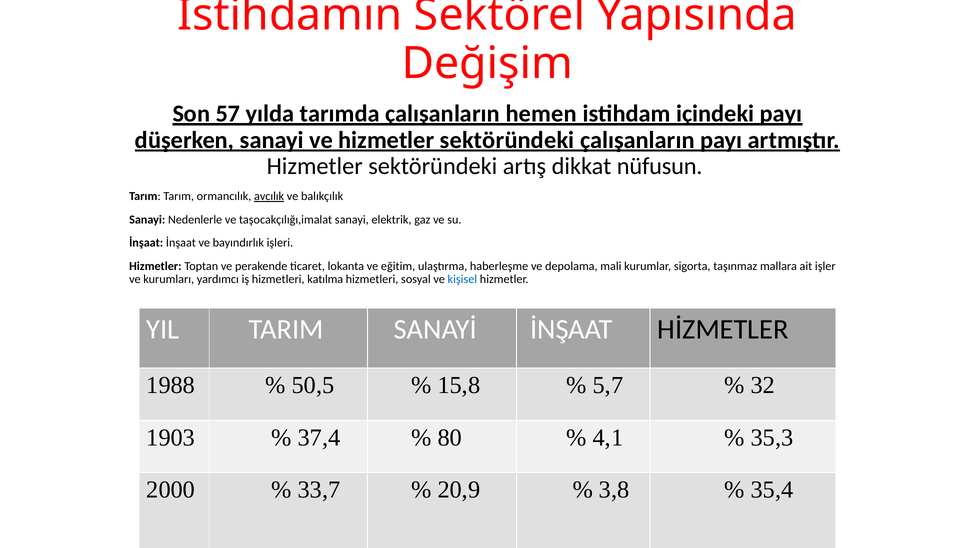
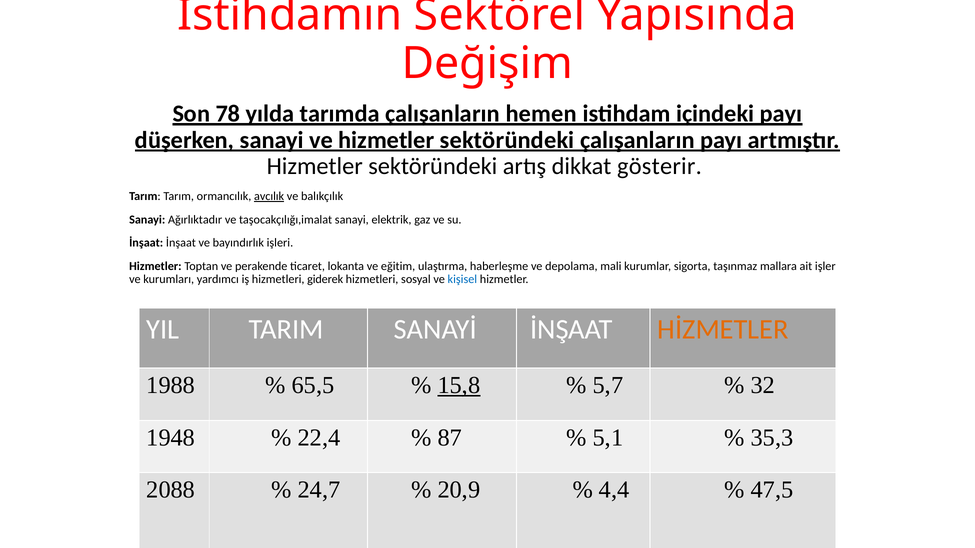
57: 57 -> 78
nüfusun: nüfusun -> gösterir
Nedenlerle: Nedenlerle -> Ağırlıktadır
katılma: katılma -> giderek
HİZMETLER colour: black -> orange
50,5: 50,5 -> 65,5
15,8 underline: none -> present
1903: 1903 -> 1948
37,4: 37,4 -> 22,4
80: 80 -> 87
4,1: 4,1 -> 5,1
2000: 2000 -> 2088
33,7: 33,7 -> 24,7
3,8: 3,8 -> 4,4
35,4: 35,4 -> 47,5
